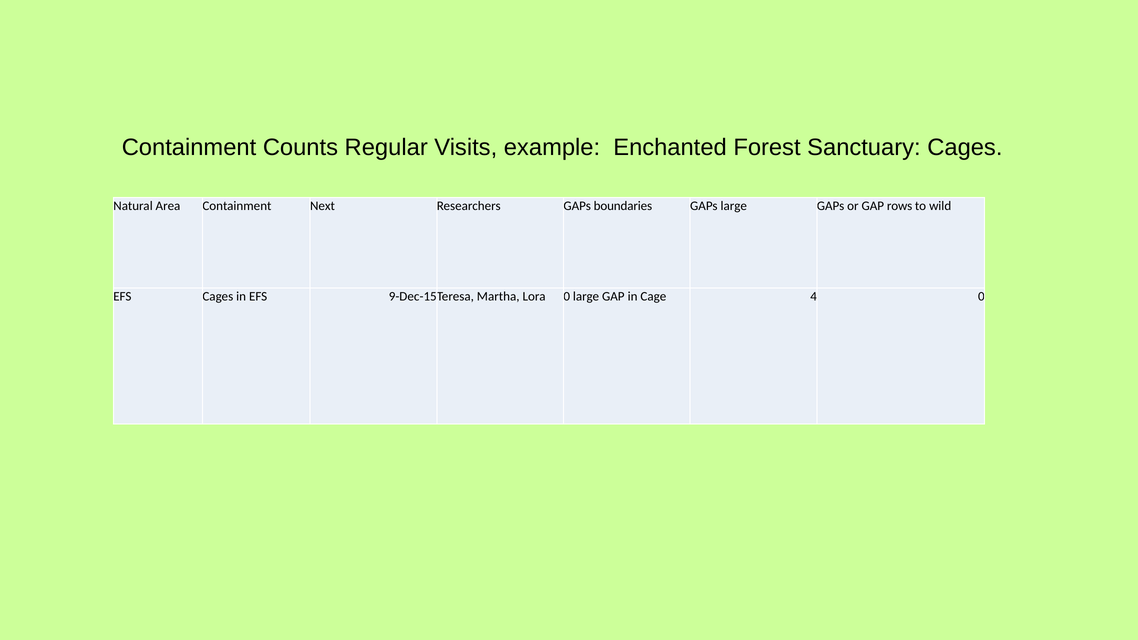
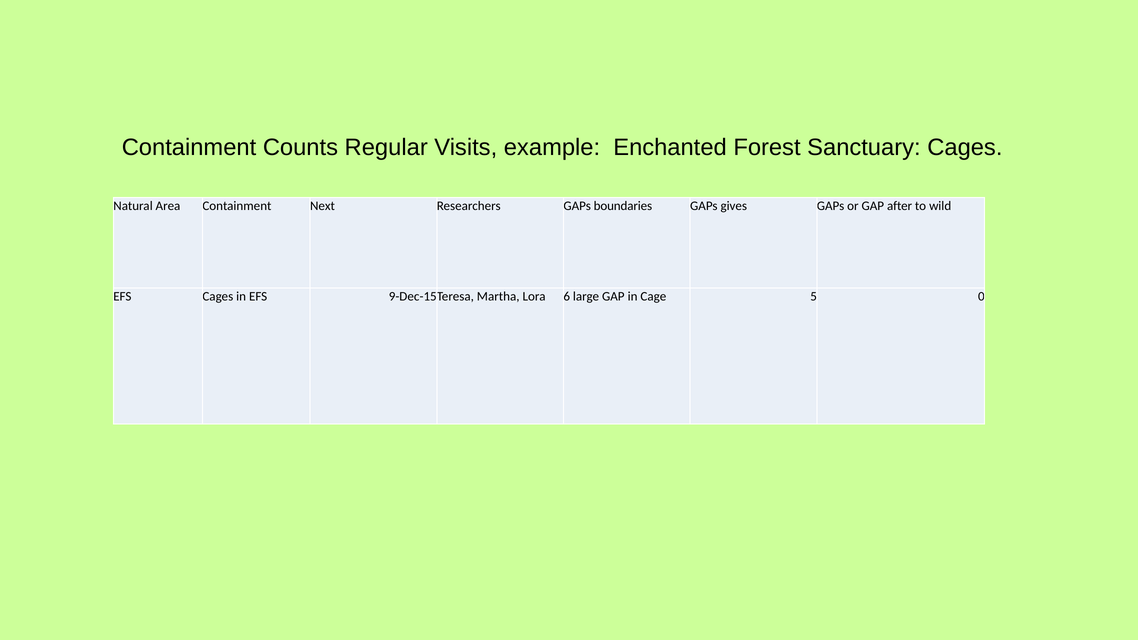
GAPs large: large -> gives
rows: rows -> after
Lora 0: 0 -> 6
4: 4 -> 5
